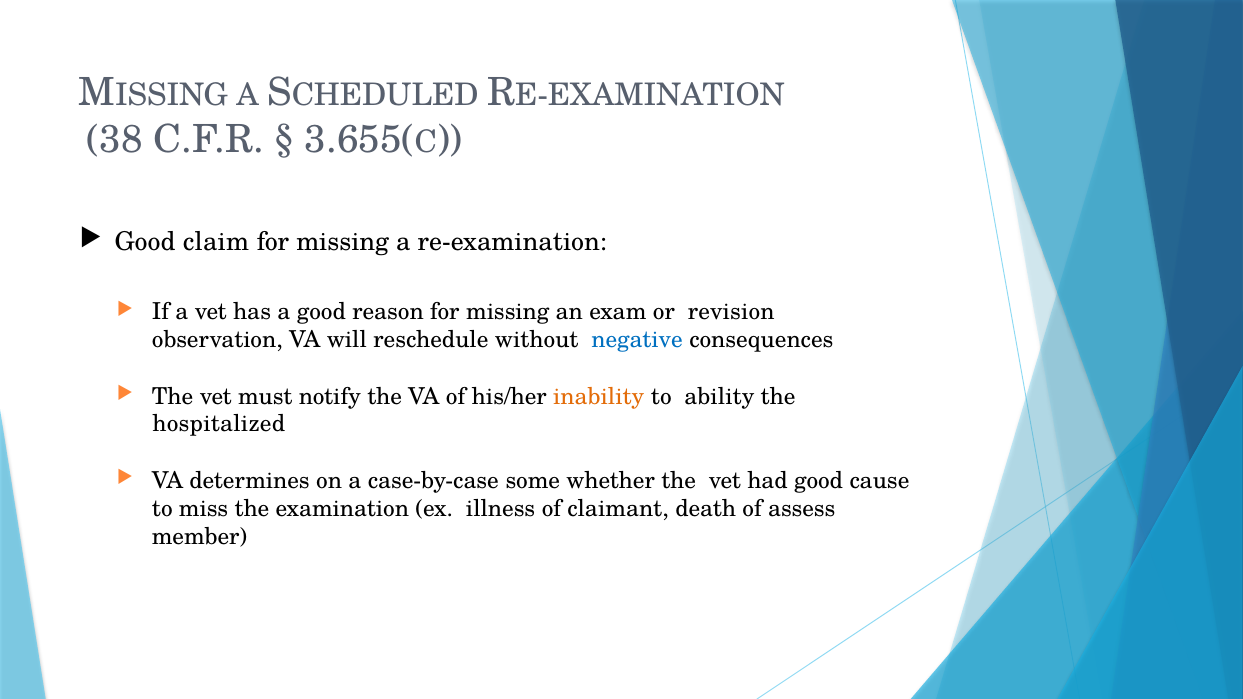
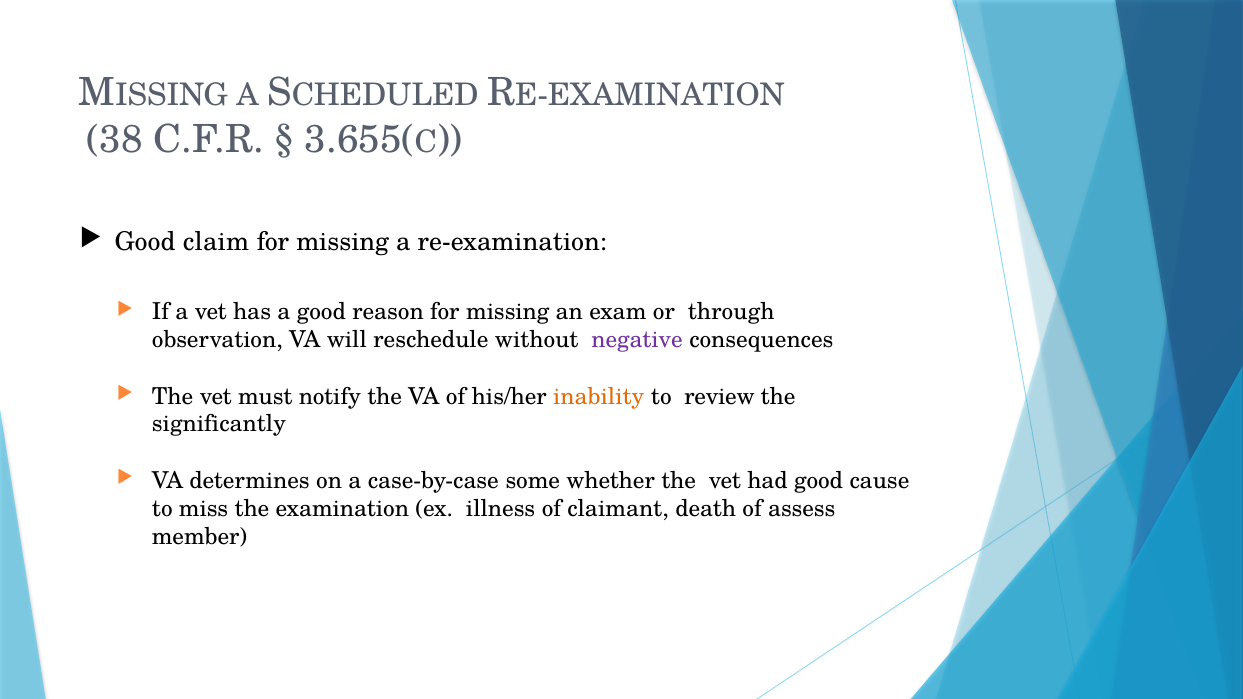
revision: revision -> through
negative colour: blue -> purple
ability: ability -> review
hospitalized: hospitalized -> significantly
